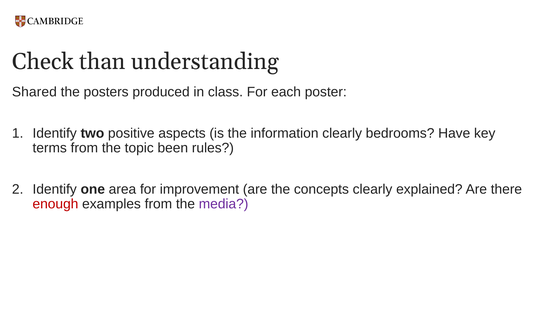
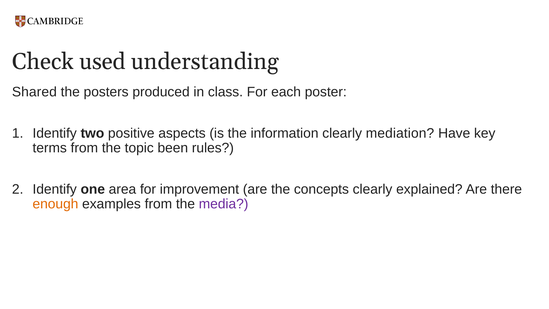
than: than -> used
bedrooms: bedrooms -> mediation
enough colour: red -> orange
